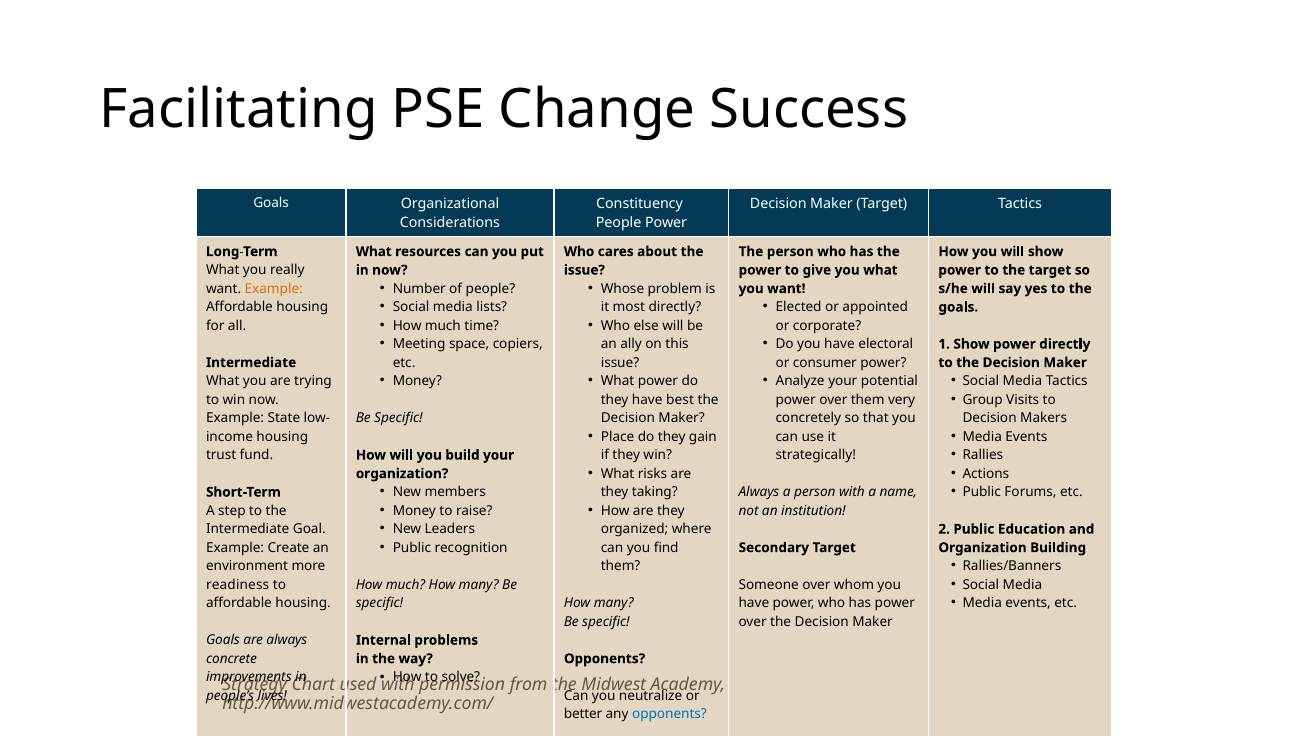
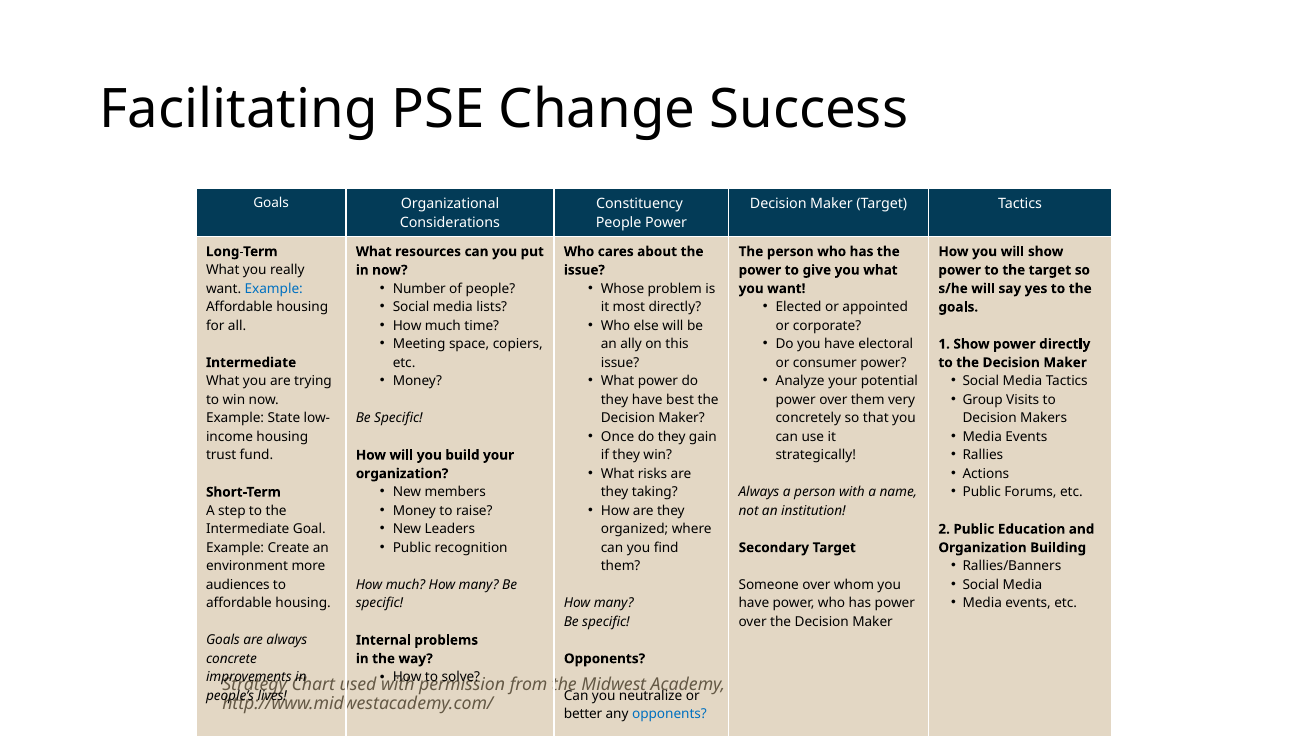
Example at (274, 288) colour: orange -> blue
Place: Place -> Once
readiness: readiness -> audiences
